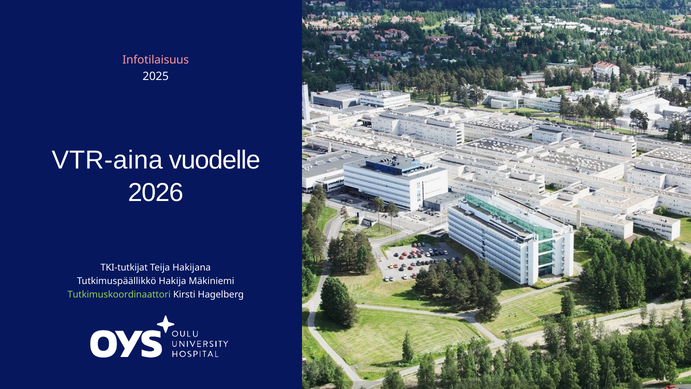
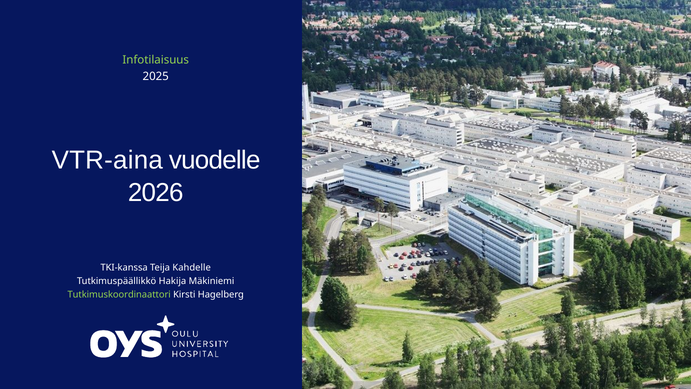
Infotilaisuus colour: pink -> light green
TKI-tutkijat: TKI-tutkijat -> TKI-kanssa
Hakijana: Hakijana -> Kahdelle
